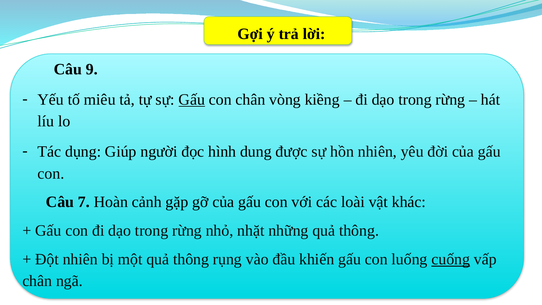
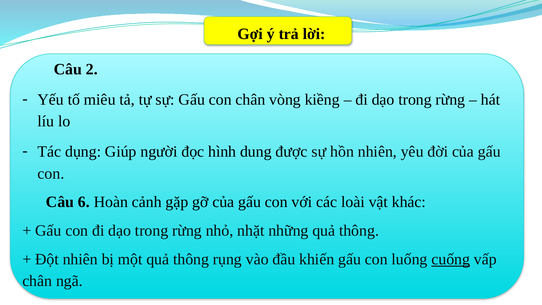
9: 9 -> 2
Gấu at (192, 99) underline: present -> none
7: 7 -> 6
